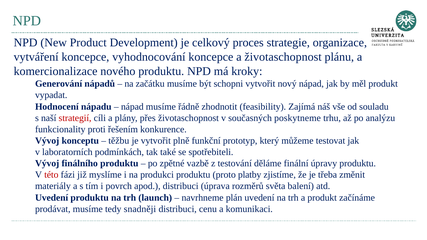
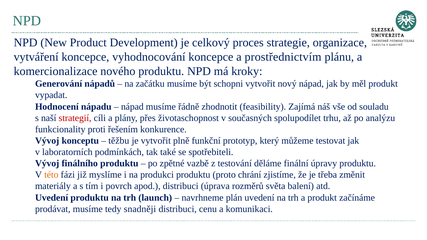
a životaschopnost: životaschopnost -> prostřednictvím
poskytneme: poskytneme -> spolupodílet
této colour: red -> orange
platby: platby -> chrání
